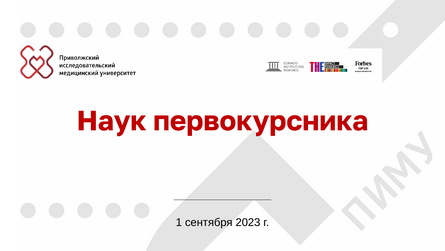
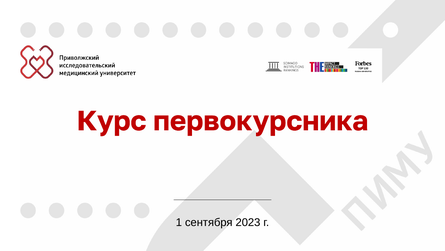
Наук: Наук -> Курс
